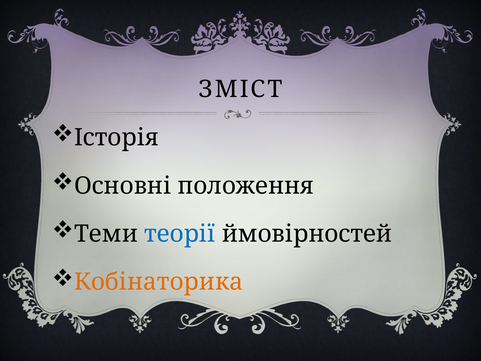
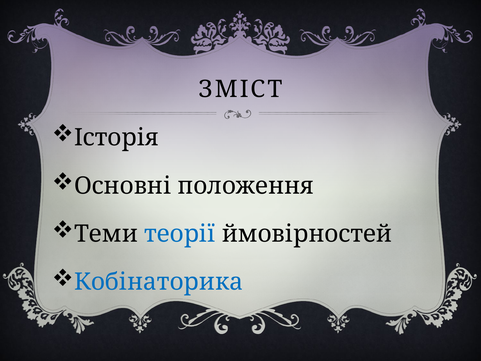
Кобінаторика colour: orange -> blue
